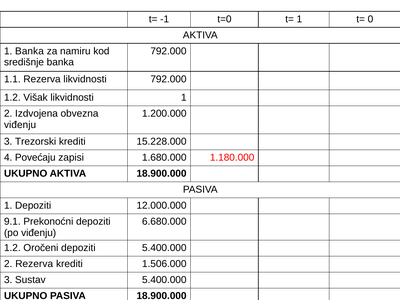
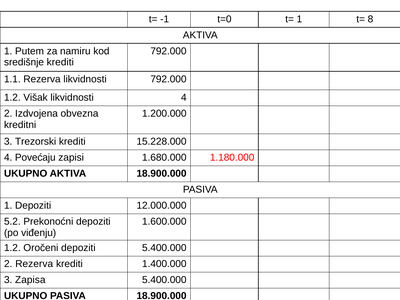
0: 0 -> 8
1 Banka: Banka -> Putem
središnje banka: banka -> krediti
likvidnosti 1: 1 -> 4
viđenju at (20, 125): viđenju -> kreditni
9.1: 9.1 -> 5.2
6.680.000: 6.680.000 -> 1.600.000
1.506.000: 1.506.000 -> 1.400.000
Sustav: Sustav -> Zapisa
